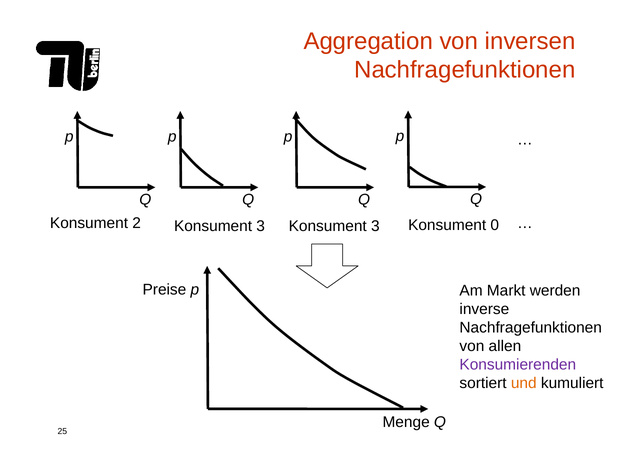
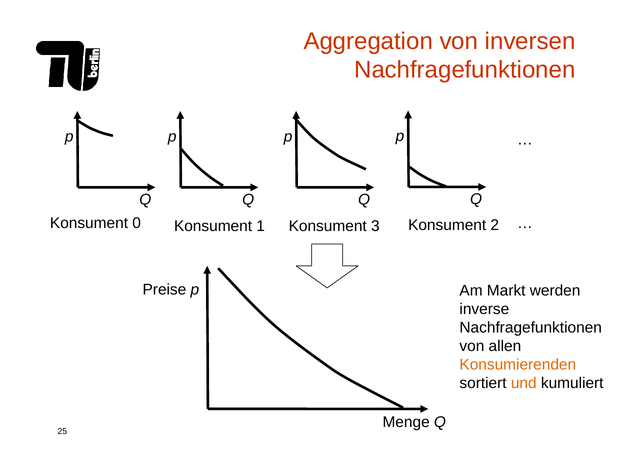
2: 2 -> 0
3 at (261, 226): 3 -> 1
0: 0 -> 2
Konsumierenden colour: purple -> orange
